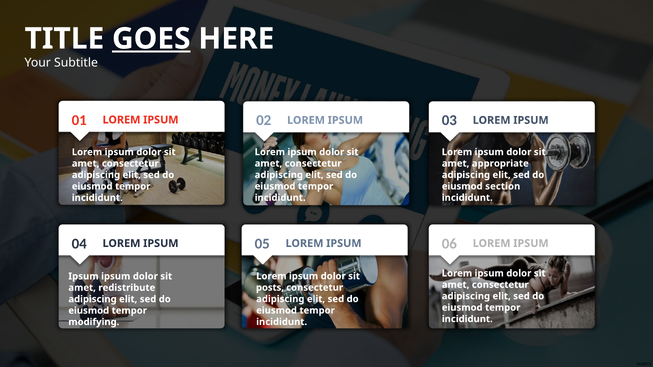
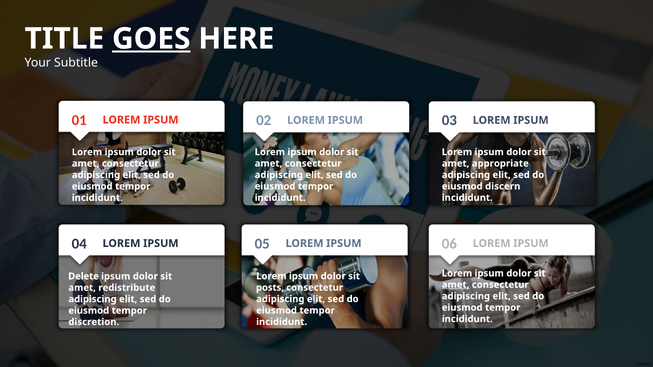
section: section -> discern
Ipsum at (83, 276): Ipsum -> Delete
amet at (456, 285) underline: none -> present
modifying: modifying -> discretion
